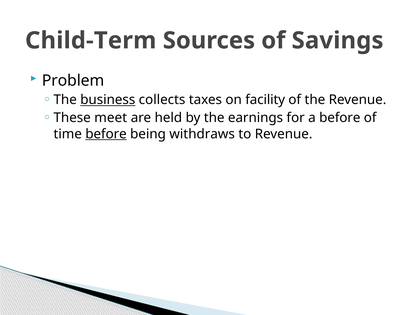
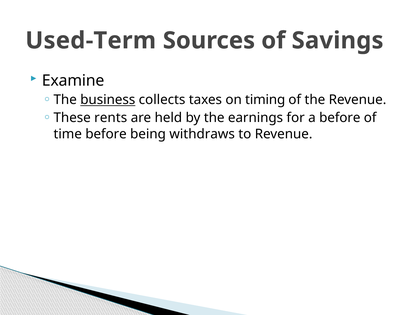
Child-Term: Child-Term -> Used-Term
Problem: Problem -> Examine
facility: facility -> timing
meet: meet -> rents
before at (106, 134) underline: present -> none
